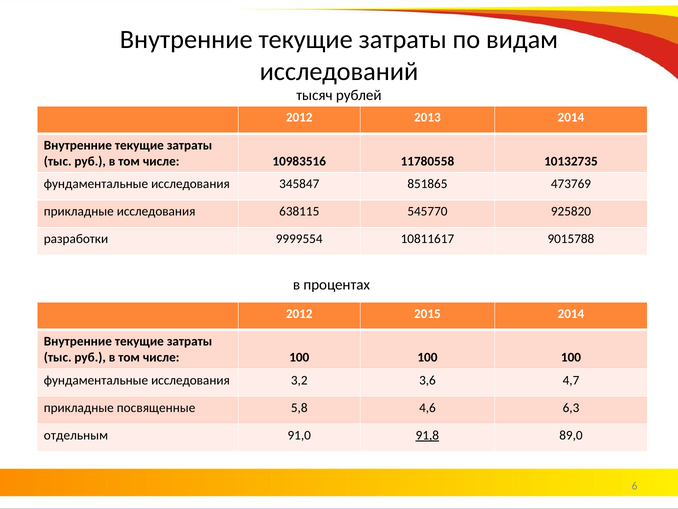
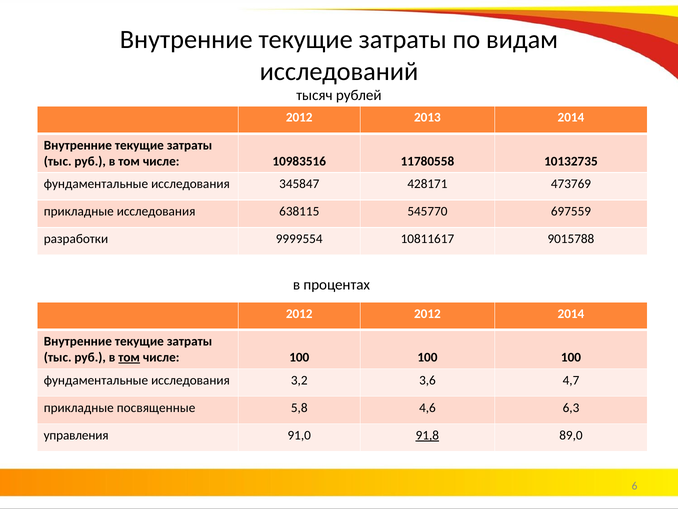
851865: 851865 -> 428171
925820: 925820 -> 697559
2012 2015: 2015 -> 2012
том at (129, 357) underline: none -> present
отдельным: отдельным -> управления
